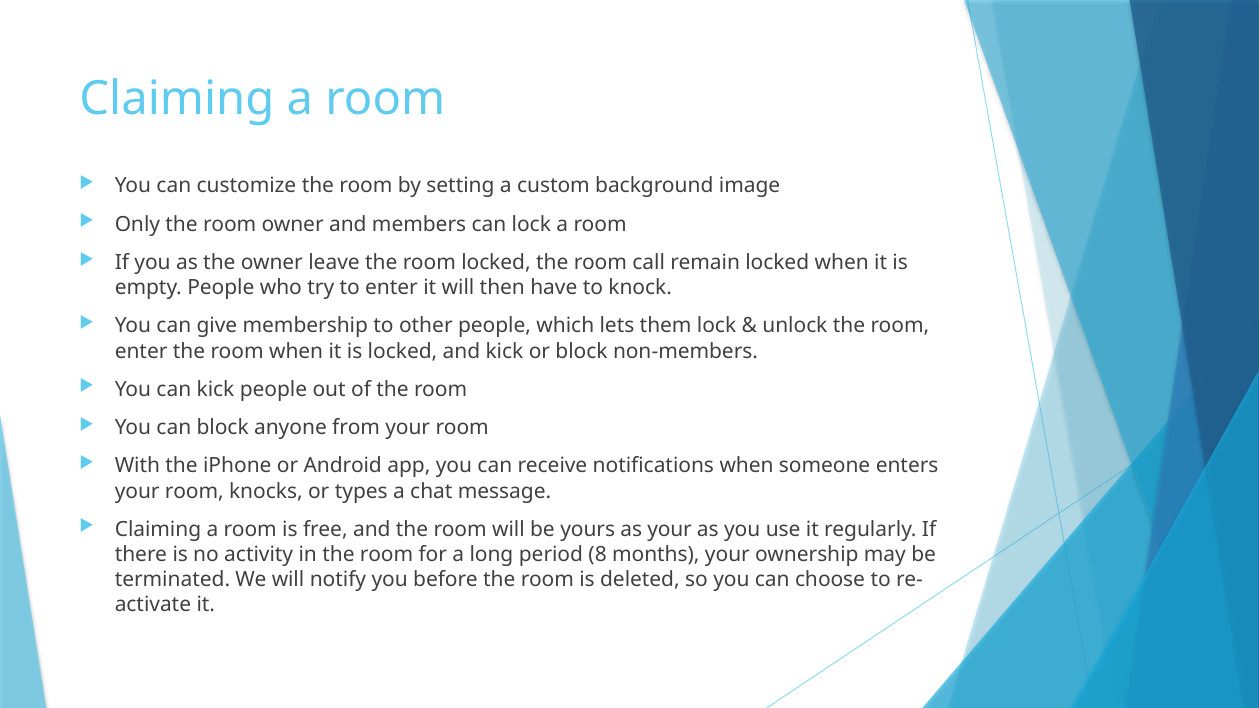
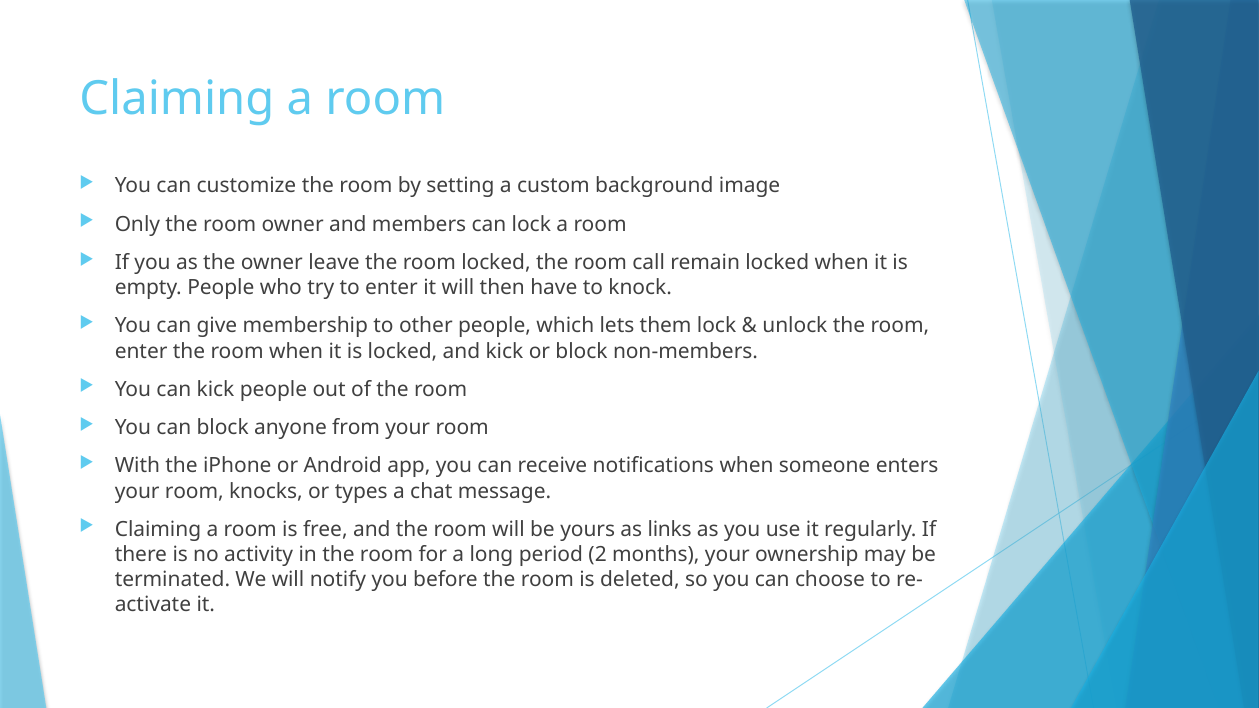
as your: your -> links
8: 8 -> 2
